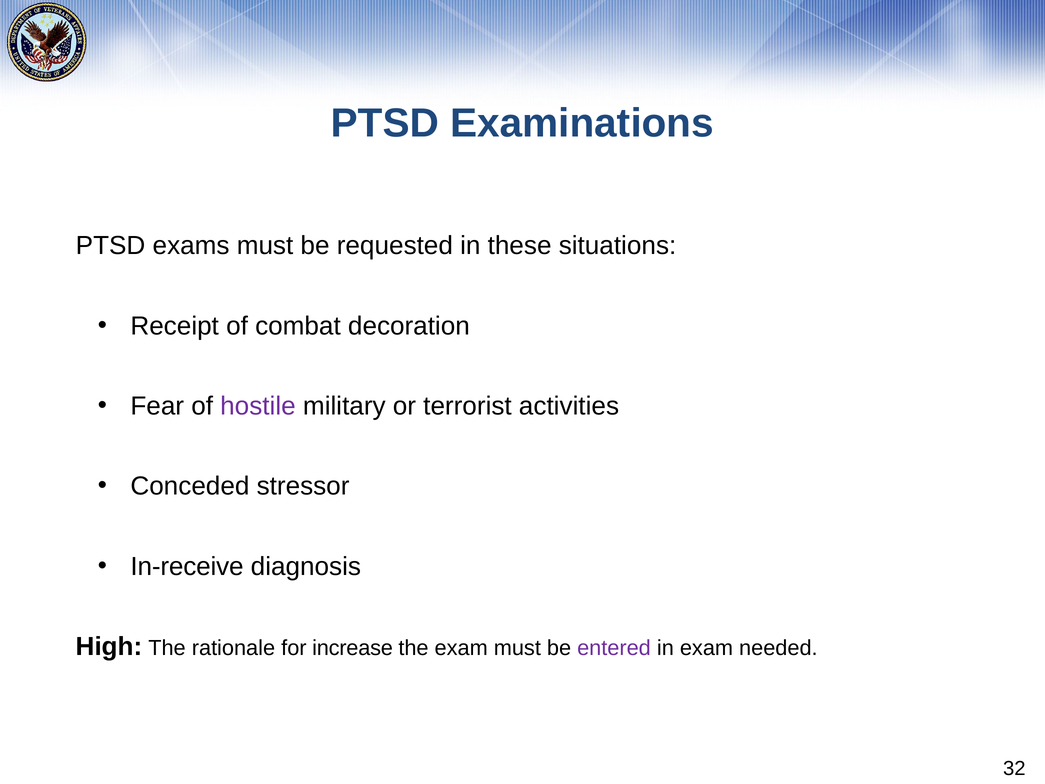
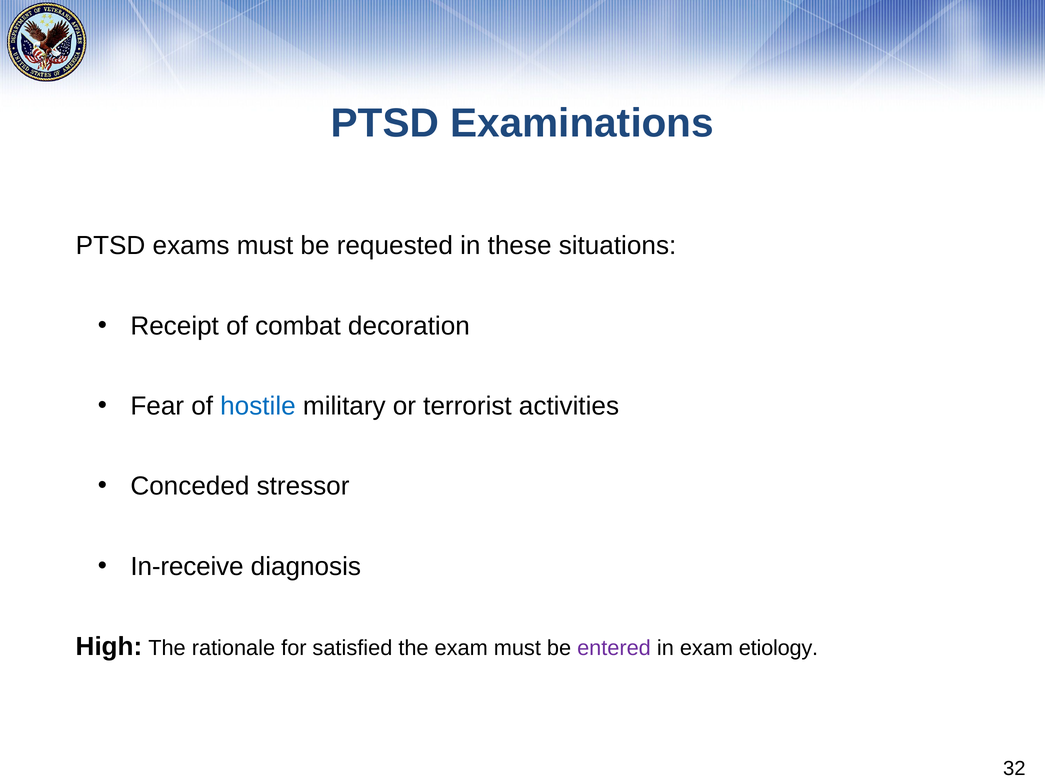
hostile colour: purple -> blue
increase: increase -> satisfied
needed: needed -> etiology
